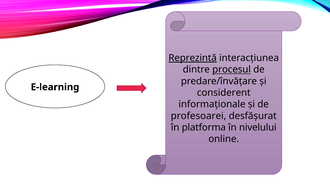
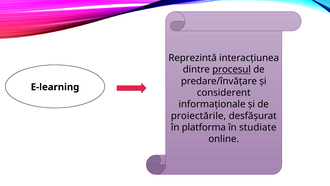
Reprezintă underline: present -> none
profesoarei: profesoarei -> proiectările
nivelului: nivelului -> studiate
